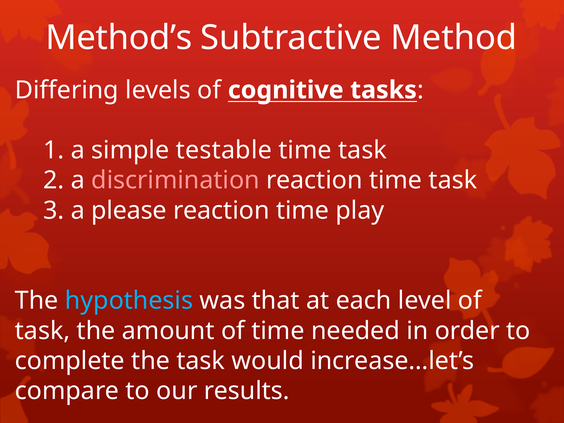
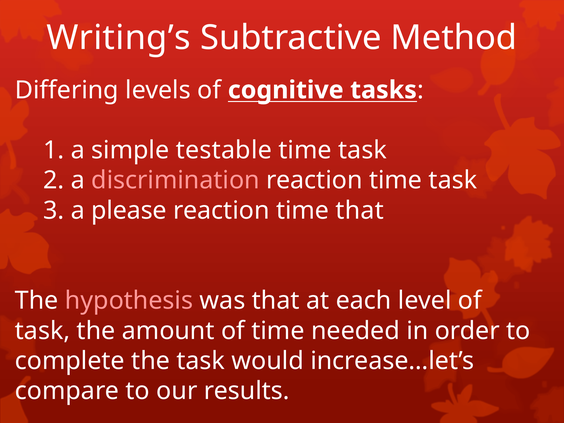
Method’s: Method’s -> Writing’s
time play: play -> that
hypothesis colour: light blue -> pink
